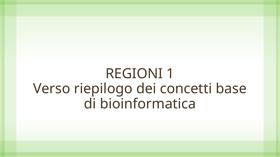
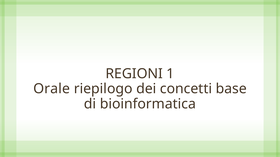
Verso: Verso -> Orale
